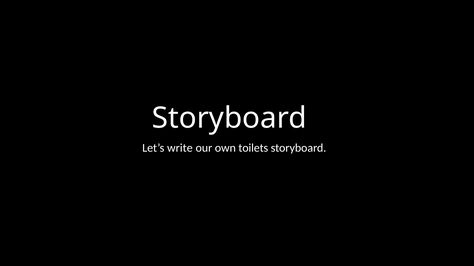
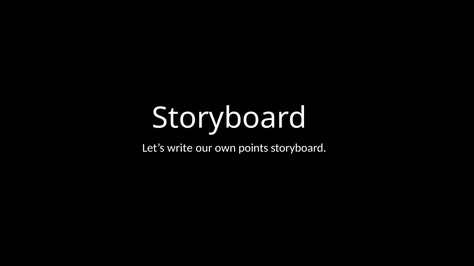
toilets: toilets -> points
